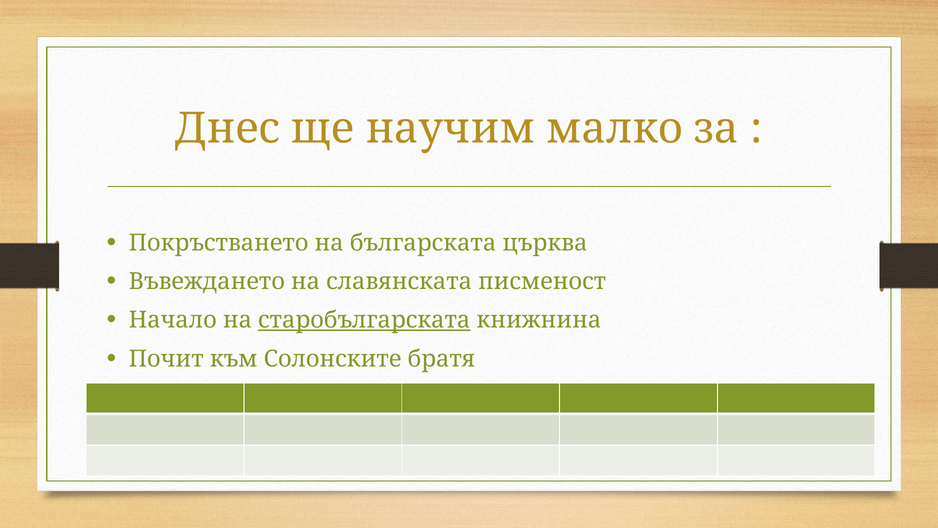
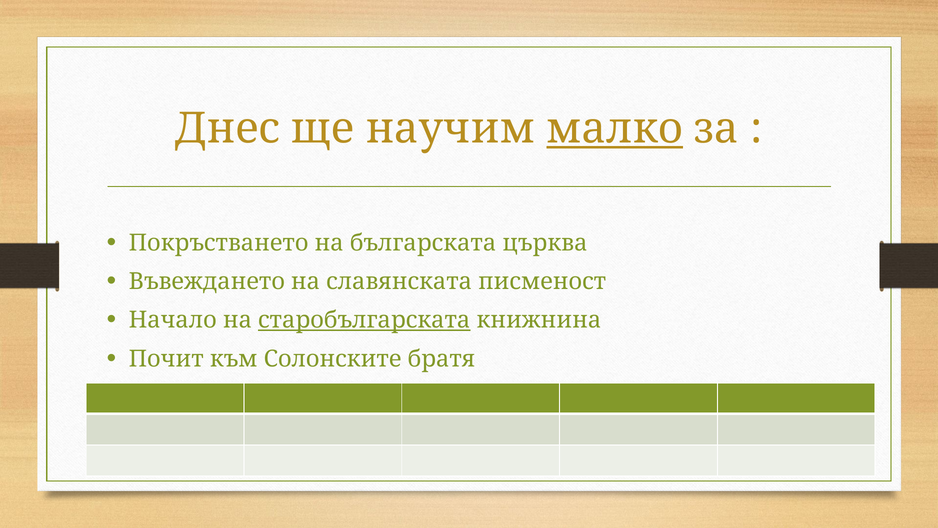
малко underline: none -> present
